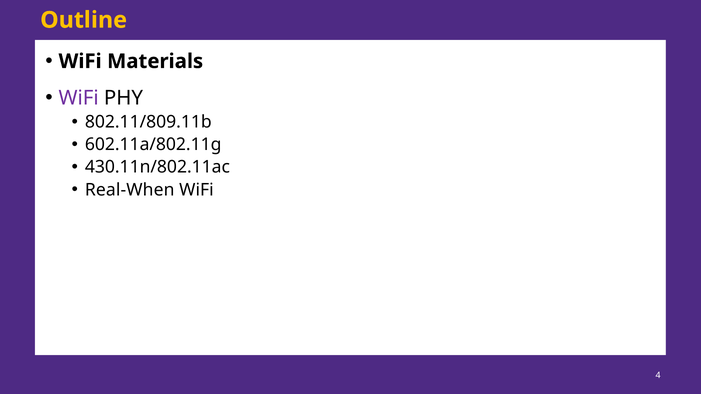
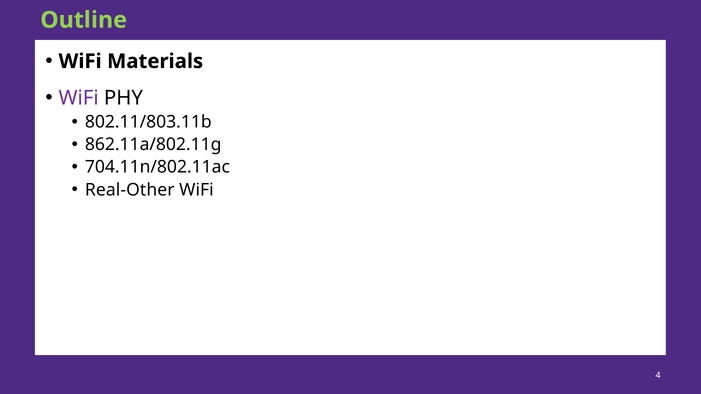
Outline colour: yellow -> light green
802.11/809.11b: 802.11/809.11b -> 802.11/803.11b
602.11a/802.11g: 602.11a/802.11g -> 862.11a/802.11g
430.11n/802.11ac: 430.11n/802.11ac -> 704.11n/802.11ac
Real-When: Real-When -> Real-Other
